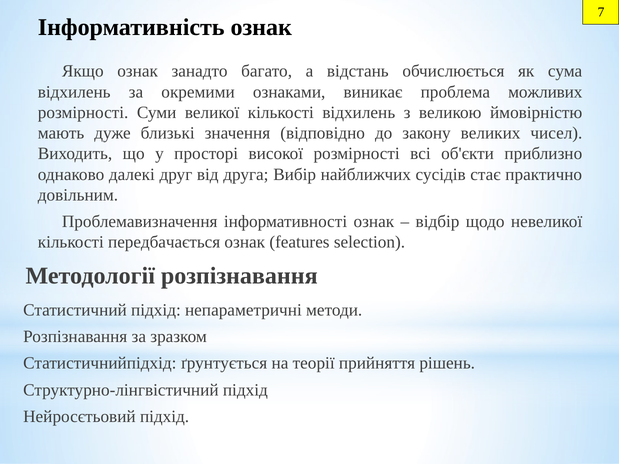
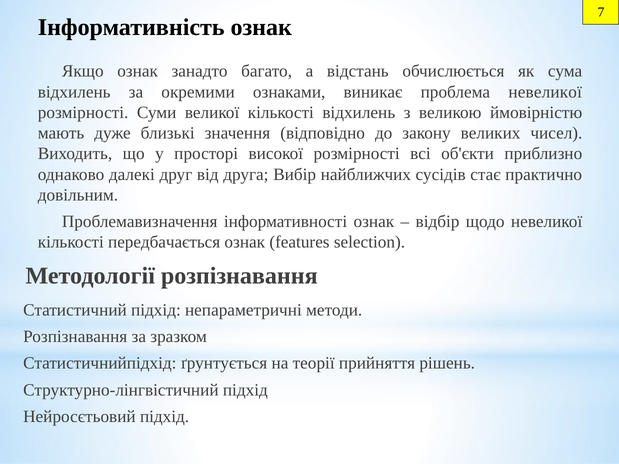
проблема можливих: можливих -> невеликої
